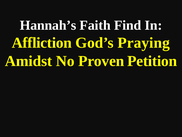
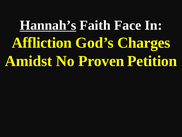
Hannah’s underline: none -> present
Find: Find -> Face
Praying: Praying -> Charges
